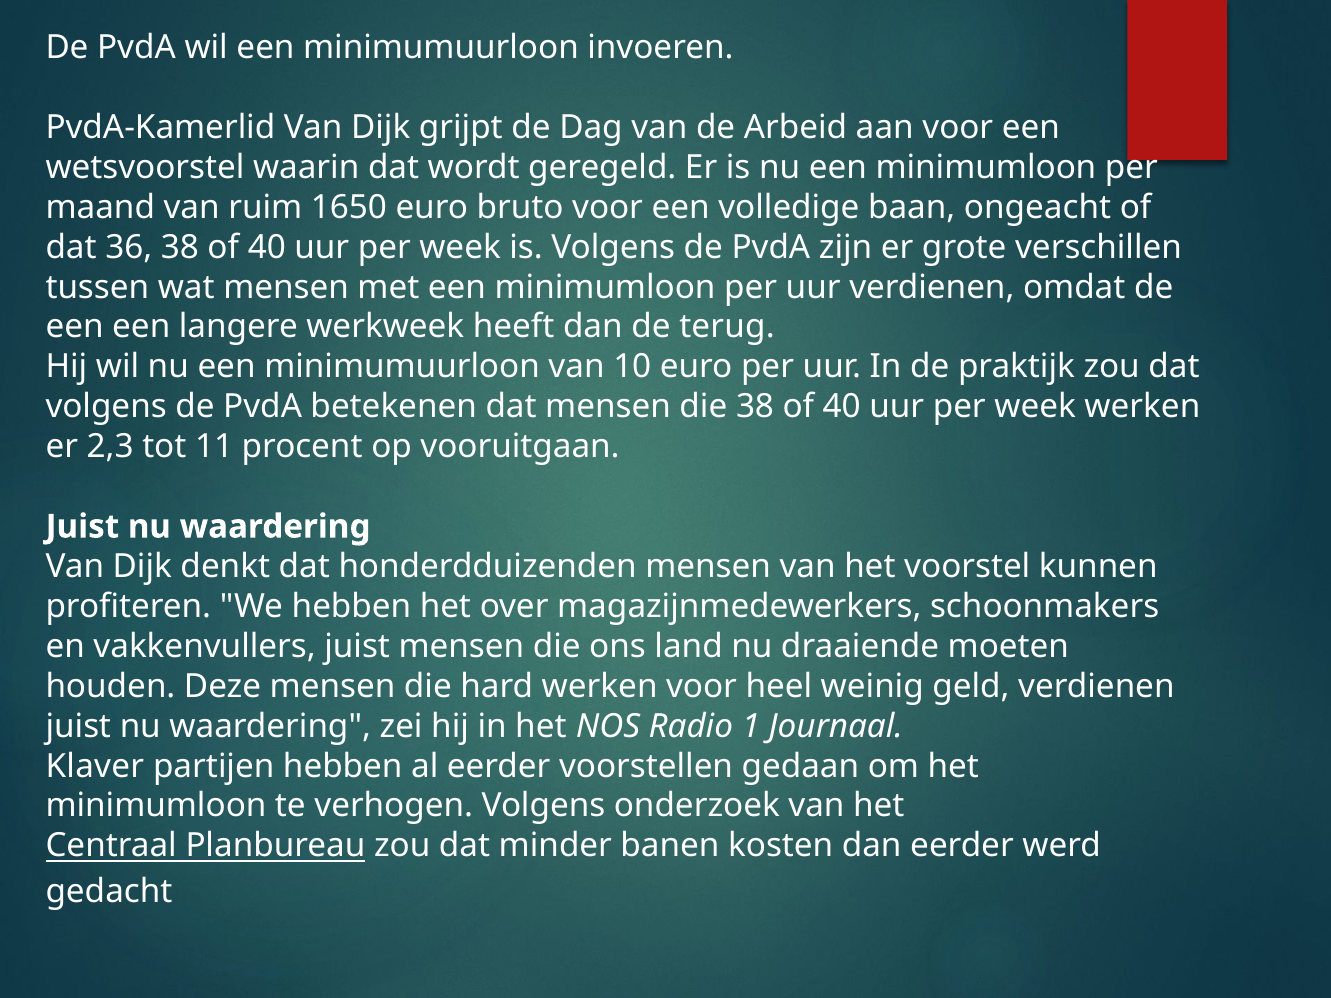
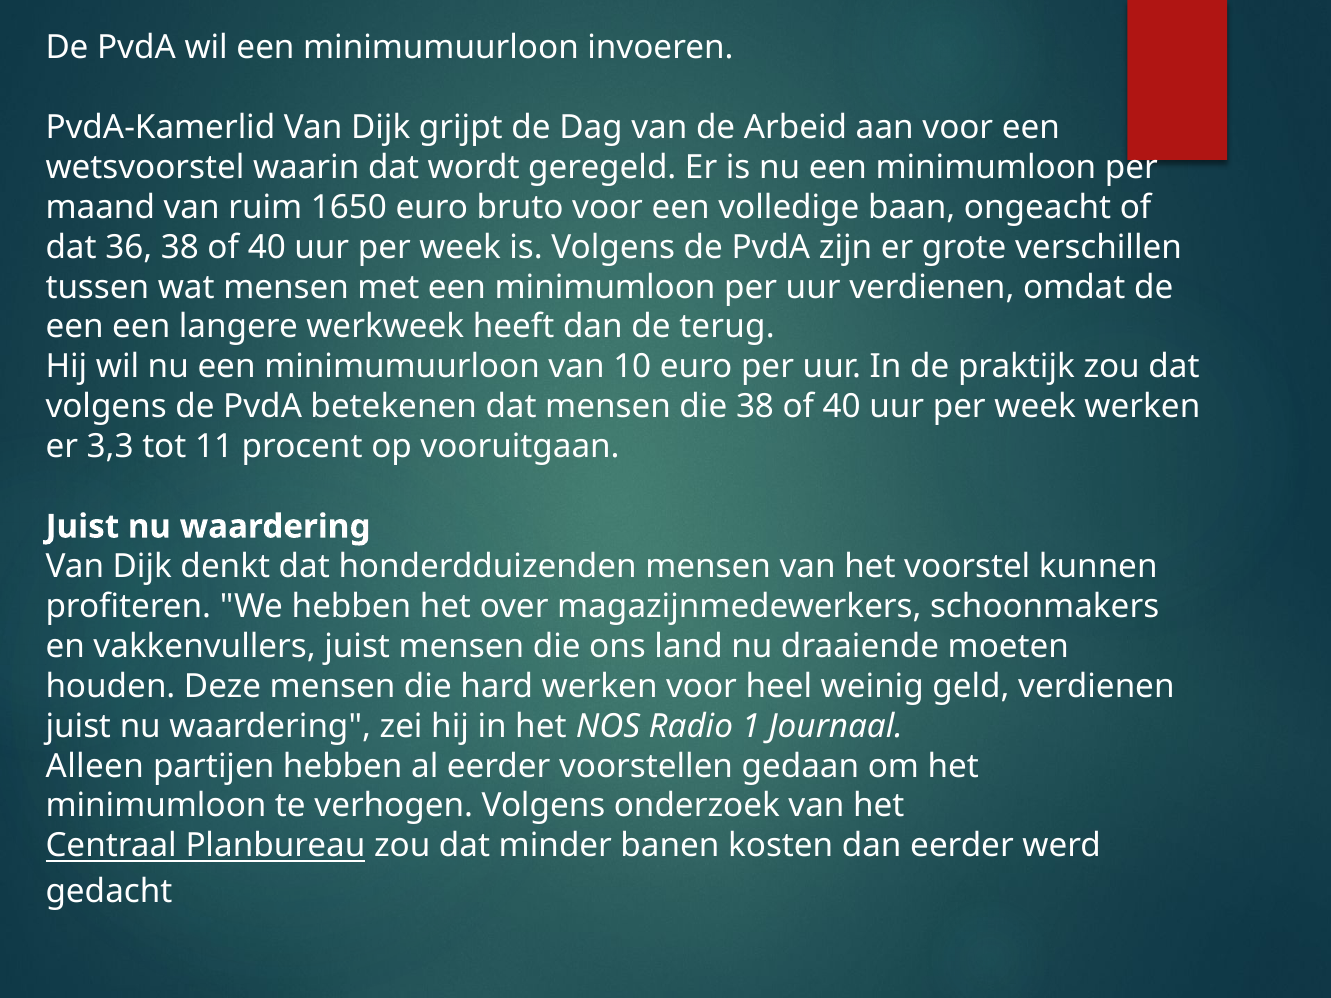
2,3: 2,3 -> 3,3
Klaver: Klaver -> Alleen
